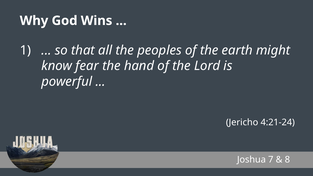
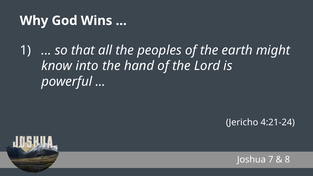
fear: fear -> into
